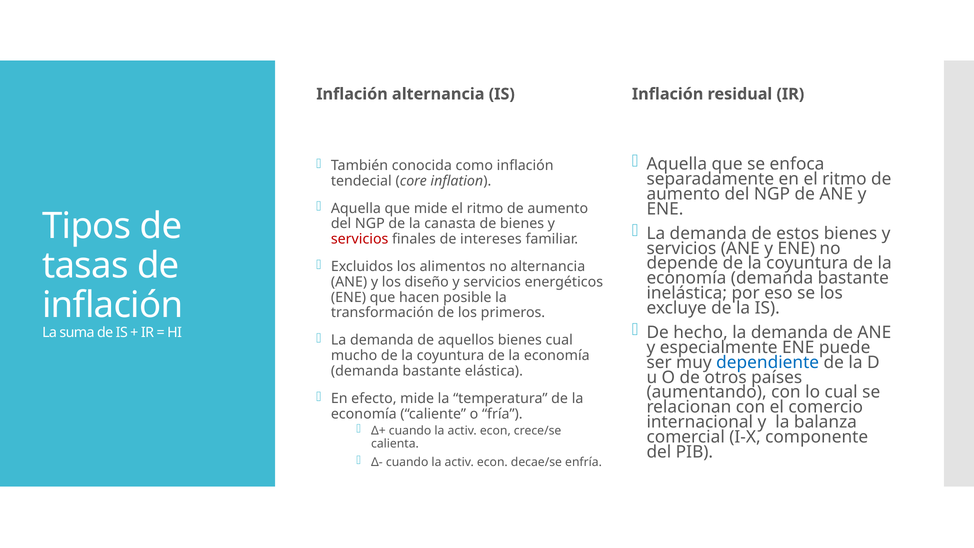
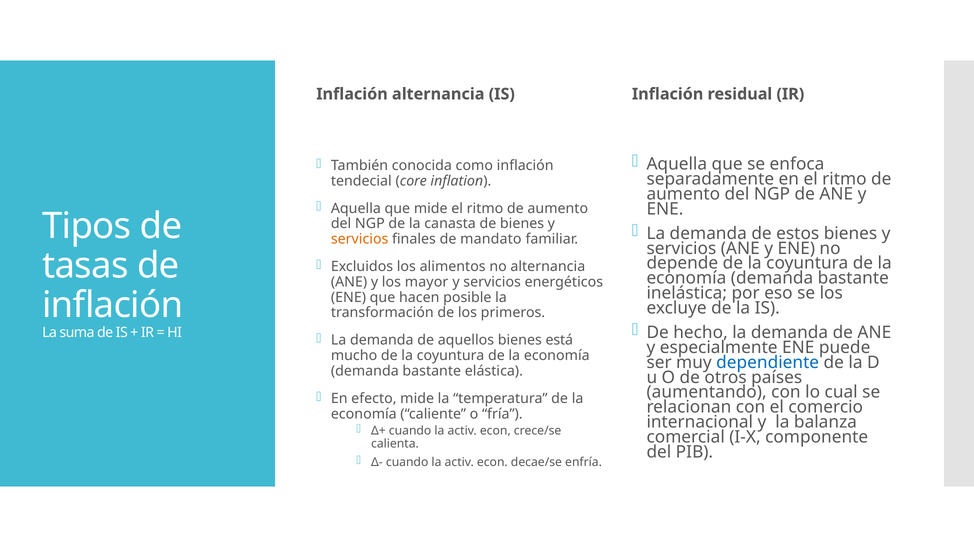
servicios at (360, 239) colour: red -> orange
intereses: intereses -> mandato
diseño: diseño -> mayor
bienes cual: cual -> está
